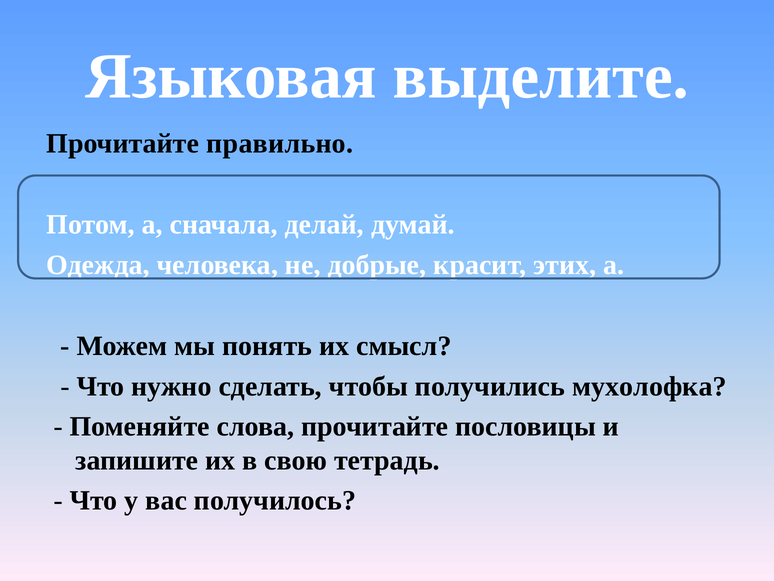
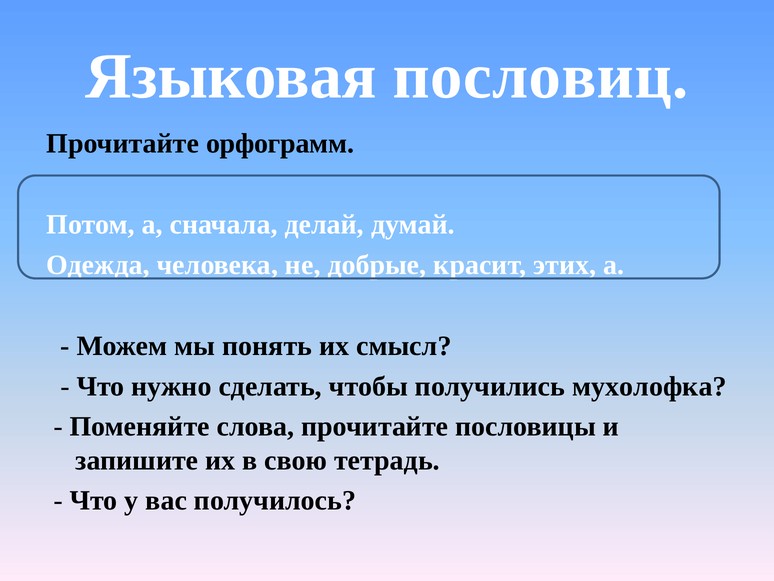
выделите: выделите -> пословиц
правильно: правильно -> орфограмм
